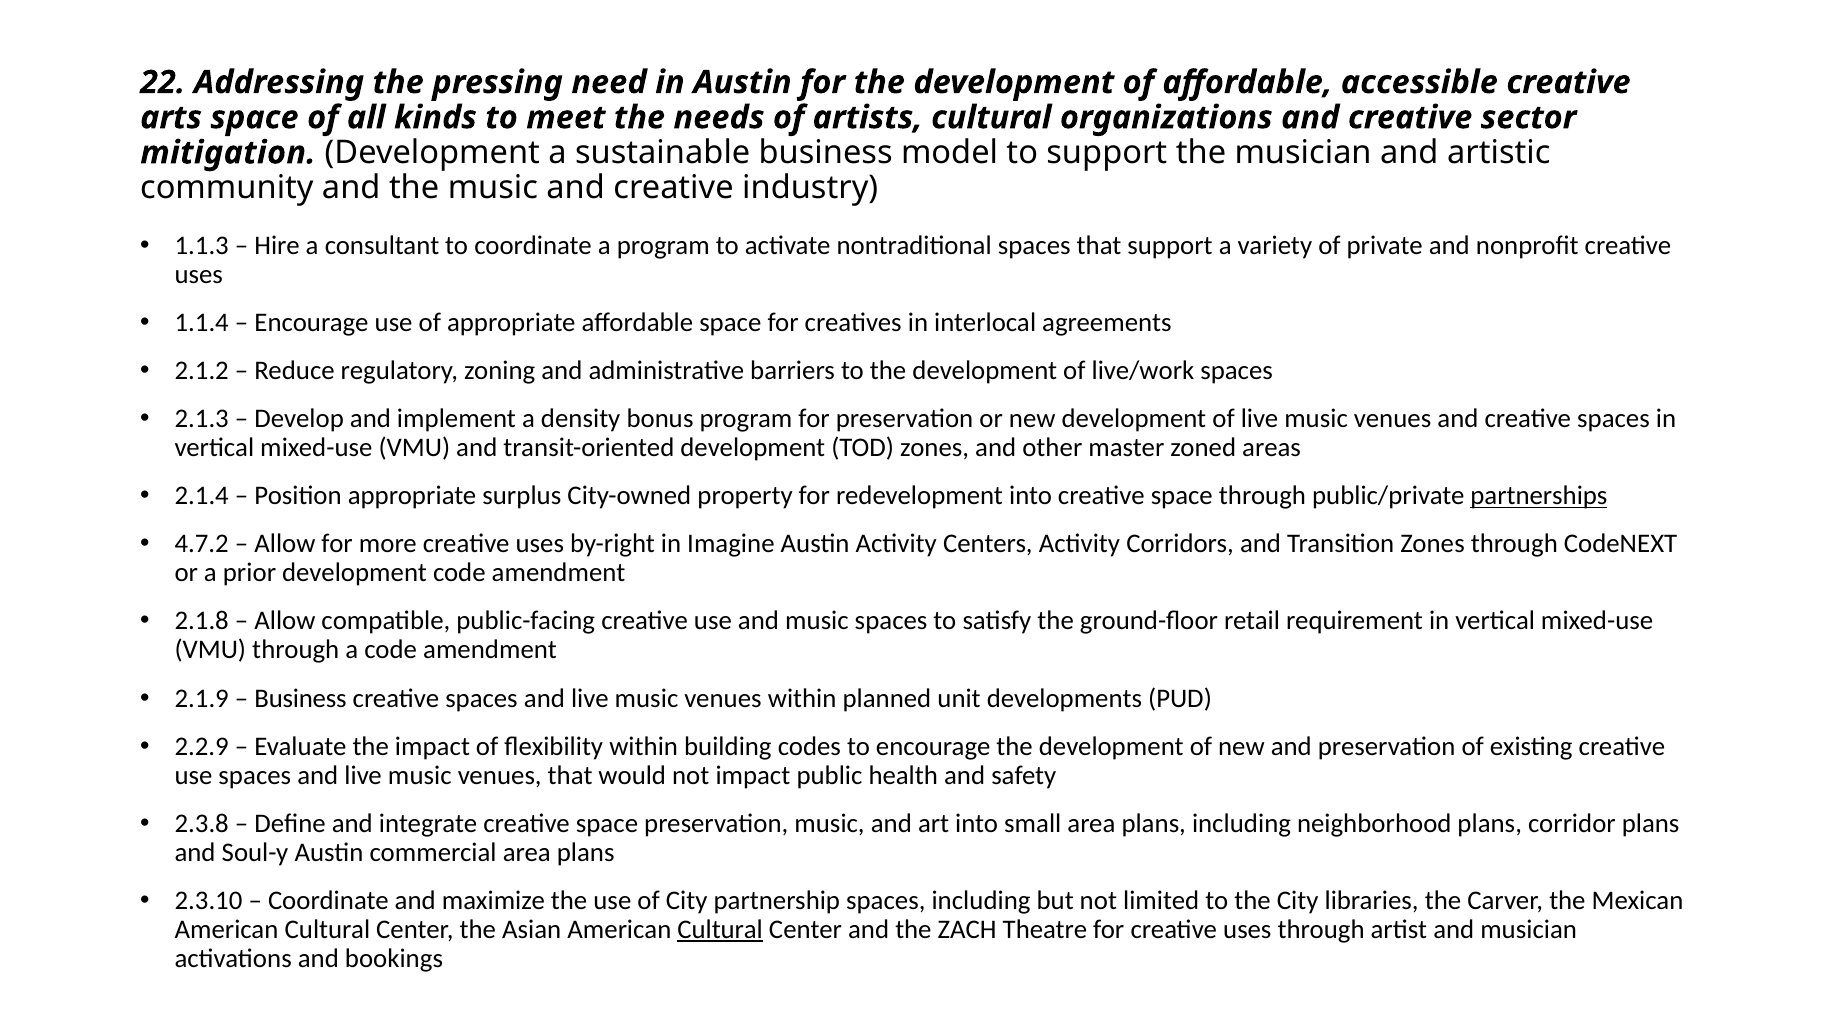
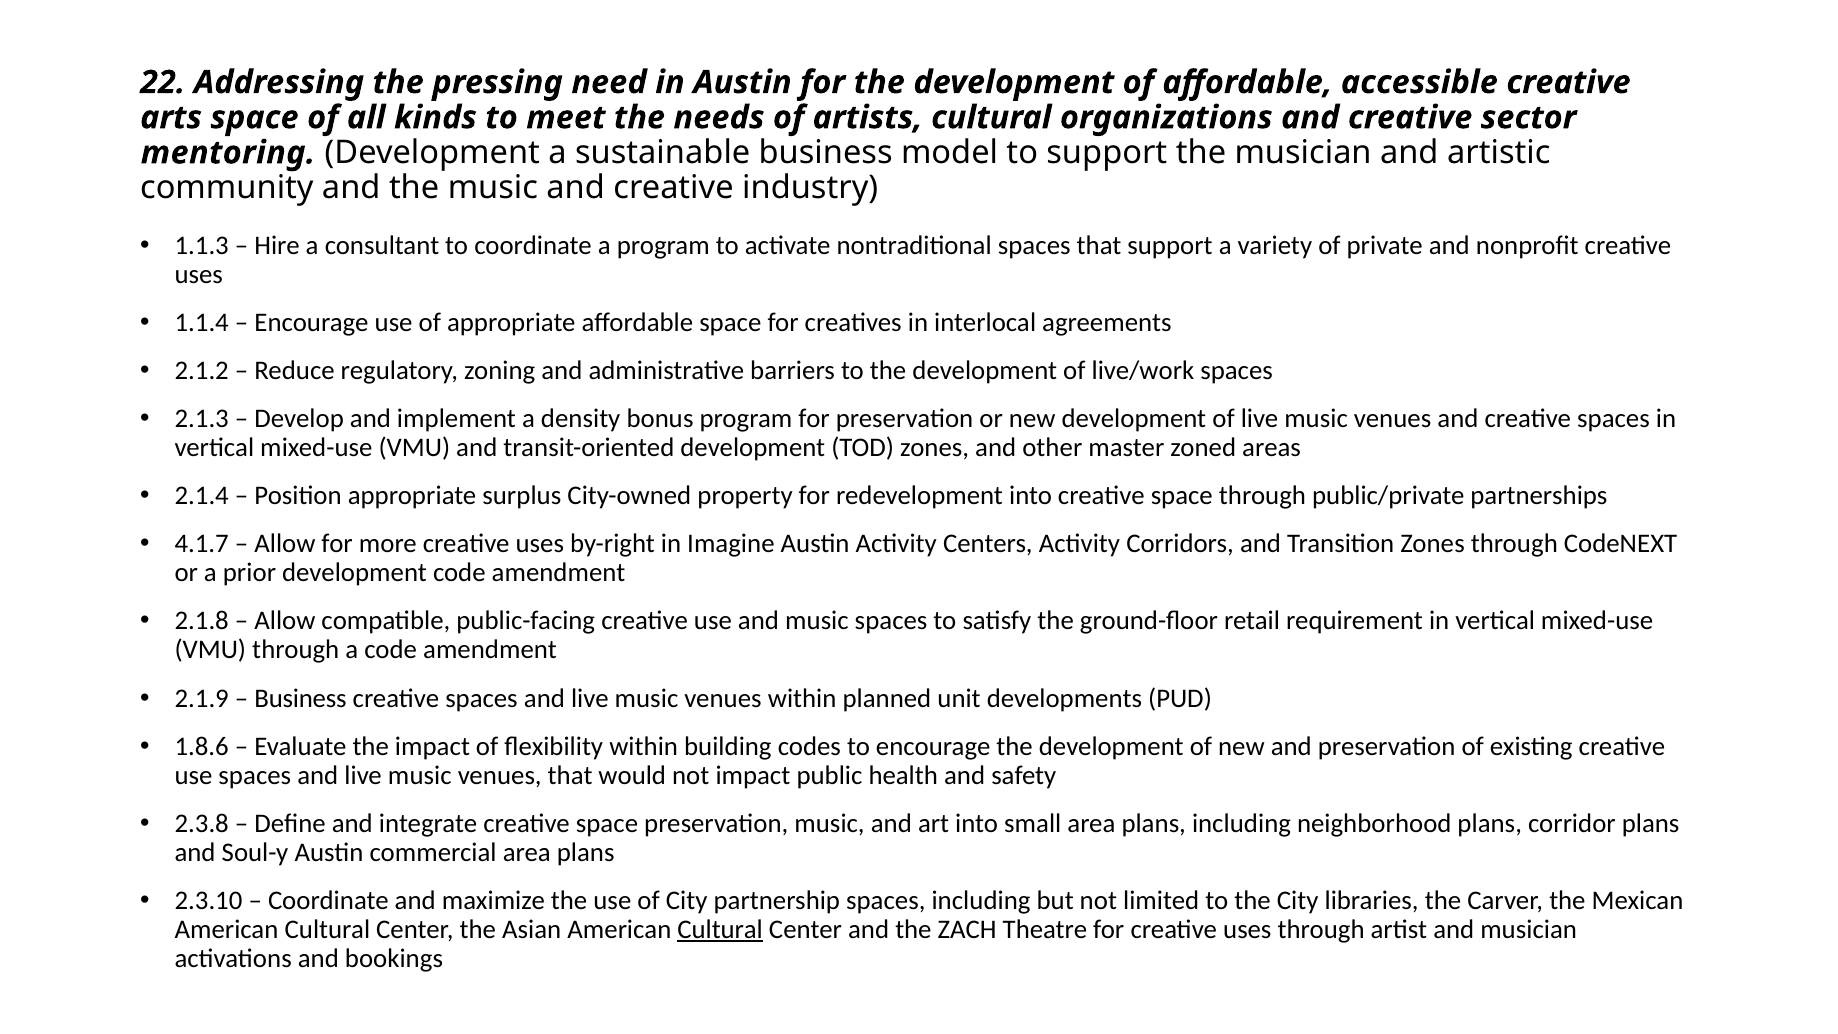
mitigation: mitigation -> mentoring
partnerships underline: present -> none
4.7.2: 4.7.2 -> 4.1.7
2.2.9: 2.2.9 -> 1.8.6
